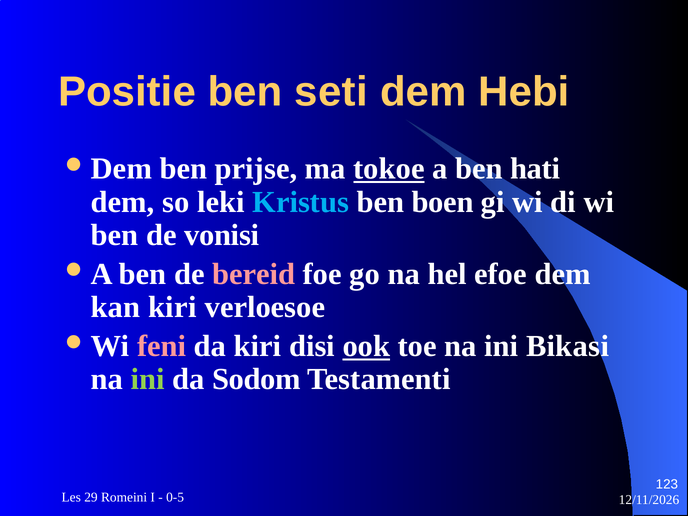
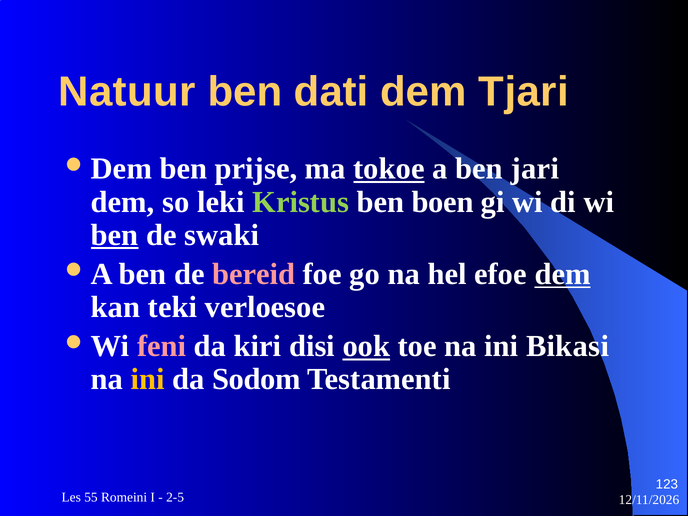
Positie: Positie -> Natuur
seti: seti -> dati
Hebi: Hebi -> Tjari
hati: hati -> jari
Kristus colour: light blue -> light green
ben at (115, 235) underline: none -> present
vonisi: vonisi -> swaki
dem at (563, 274) underline: none -> present
kan kiri: kiri -> teki
ini at (148, 379) colour: light green -> yellow
29: 29 -> 55
0-5: 0-5 -> 2-5
